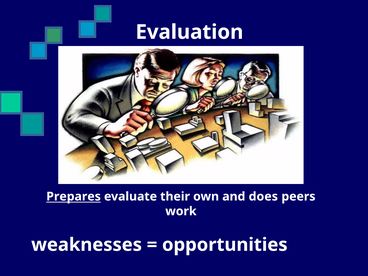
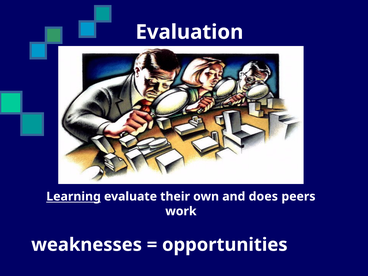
Prepares: Prepares -> Learning
